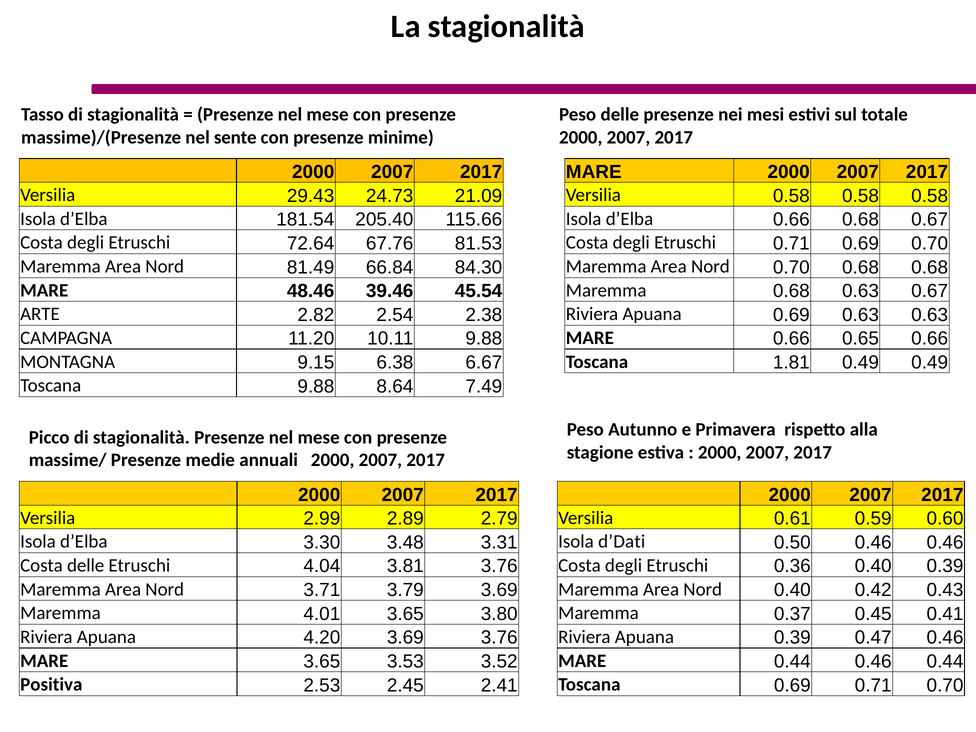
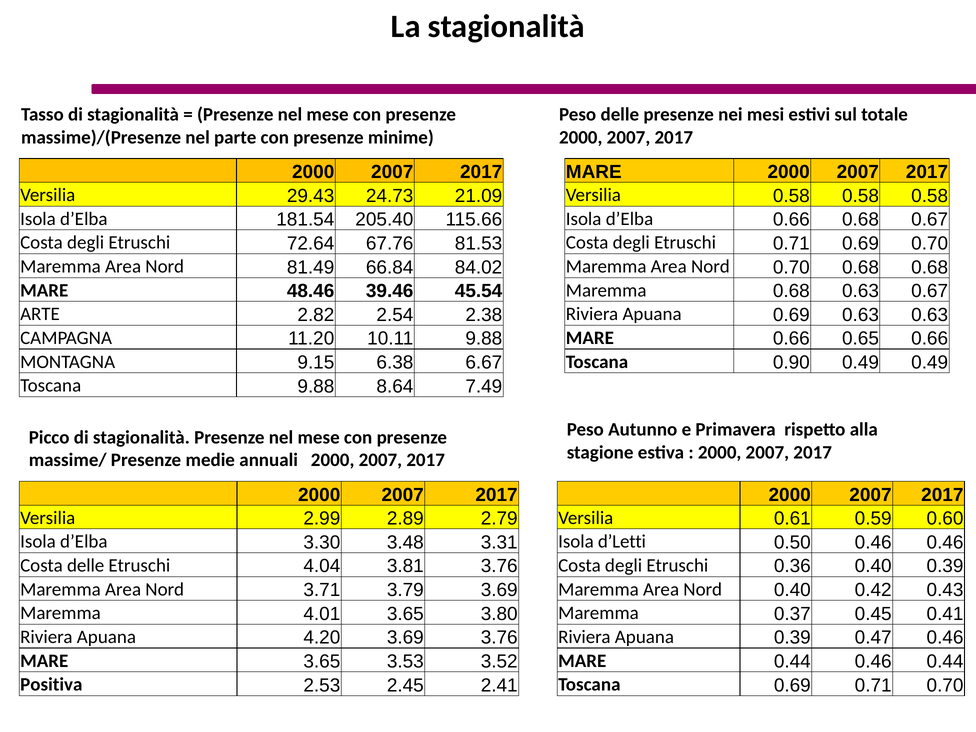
sente: sente -> parte
84.30: 84.30 -> 84.02
1.81: 1.81 -> 0.90
d’Dati: d’Dati -> d’Letti
